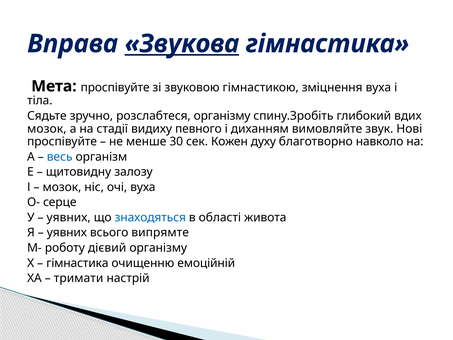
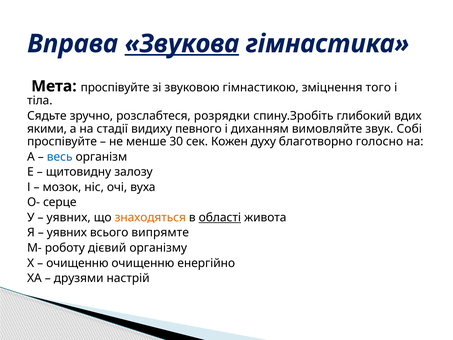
зміцнення вуха: вуха -> того
розслабтеся організму: організму -> розрядки
мозок at (47, 129): мозок -> якими
Нові: Нові -> Собі
навколо: навколо -> голосно
знаходяться colour: blue -> orange
області underline: none -> present
гімнастика at (77, 263): гімнастика -> очищенню
емоційній: емоційній -> енергійно
тримати: тримати -> друзями
